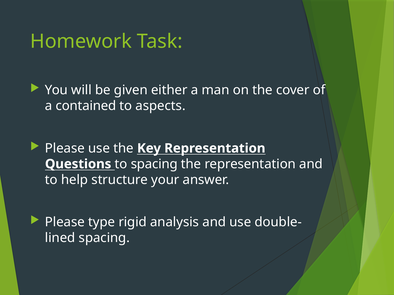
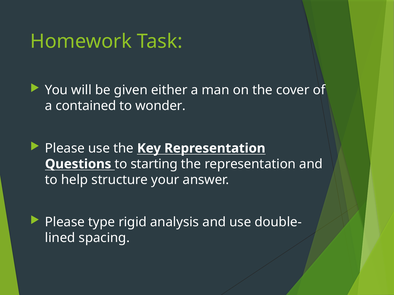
aspects: aspects -> wonder
to spacing: spacing -> starting
